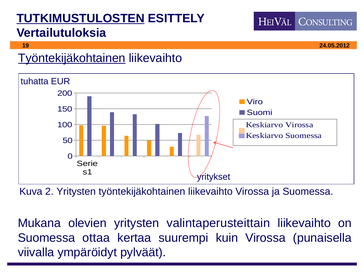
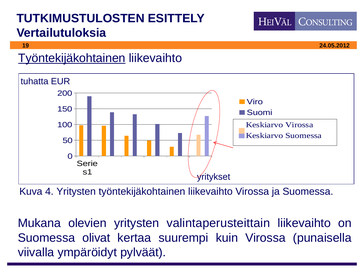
TUTKIMUSTULOSTEN underline: present -> none
2: 2 -> 4
ottaa: ottaa -> olivat
